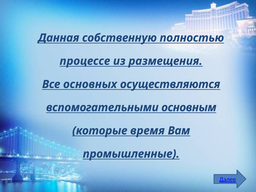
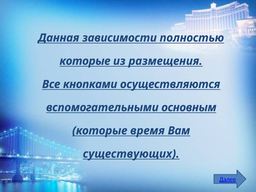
собственную: собственную -> зависимости
процессе at (85, 61): процессе -> которые
основных: основных -> кнопками
промышленные: промышленные -> существующих
